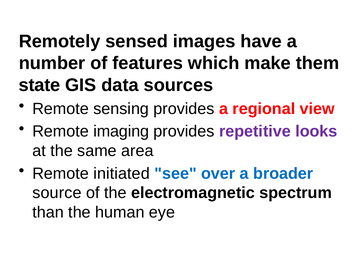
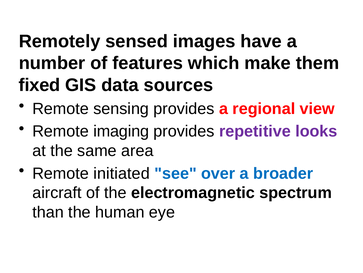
state: state -> fixed
source: source -> aircraft
